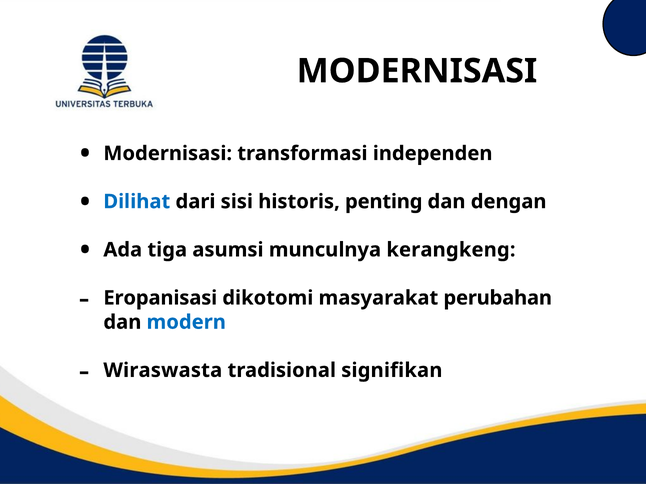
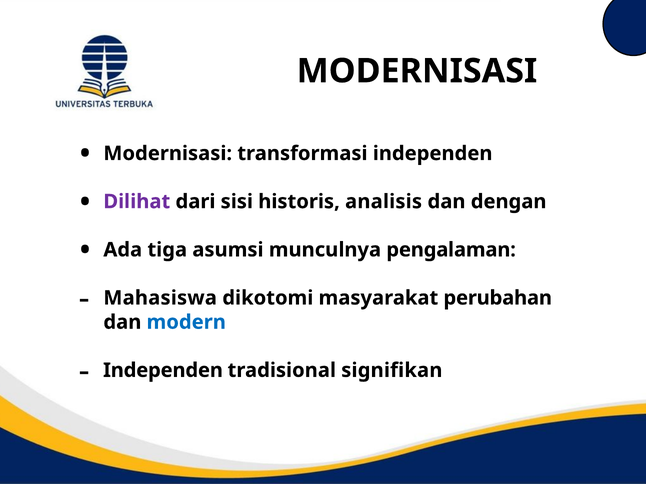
Dilihat colour: blue -> purple
penting: penting -> analisis
kerangkeng: kerangkeng -> pengalaman
Eropanisasi: Eropanisasi -> Mahasiswa
Wiraswasta at (163, 371): Wiraswasta -> Independen
